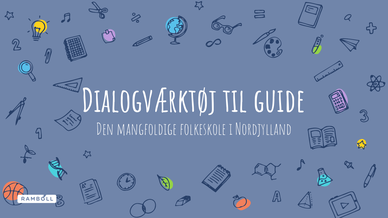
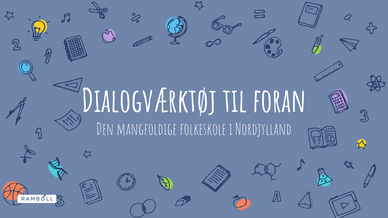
guide: guide -> foran
